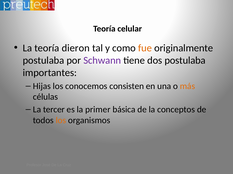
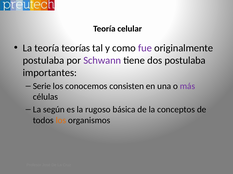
dieron: dieron -> teorías
fue colour: orange -> purple
Hijas: Hijas -> Serie
más colour: orange -> purple
tercer: tercer -> según
primer: primer -> rugoso
